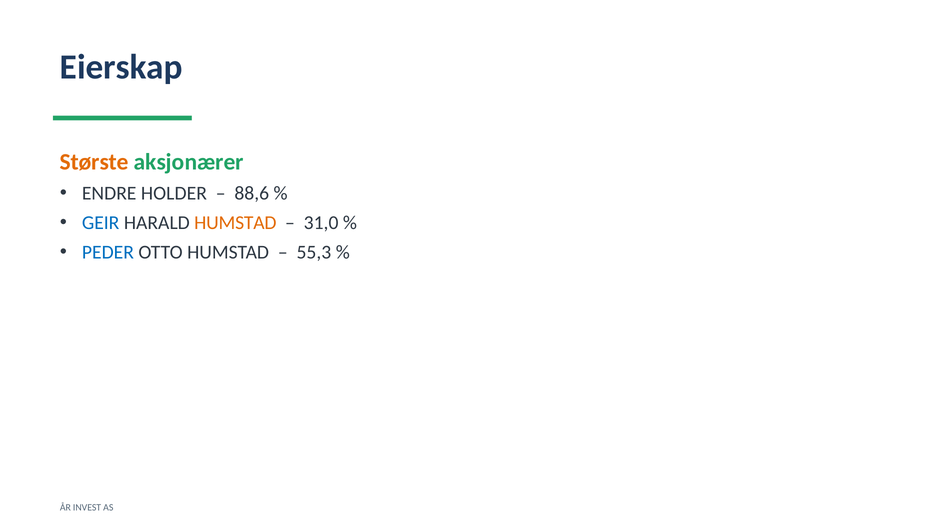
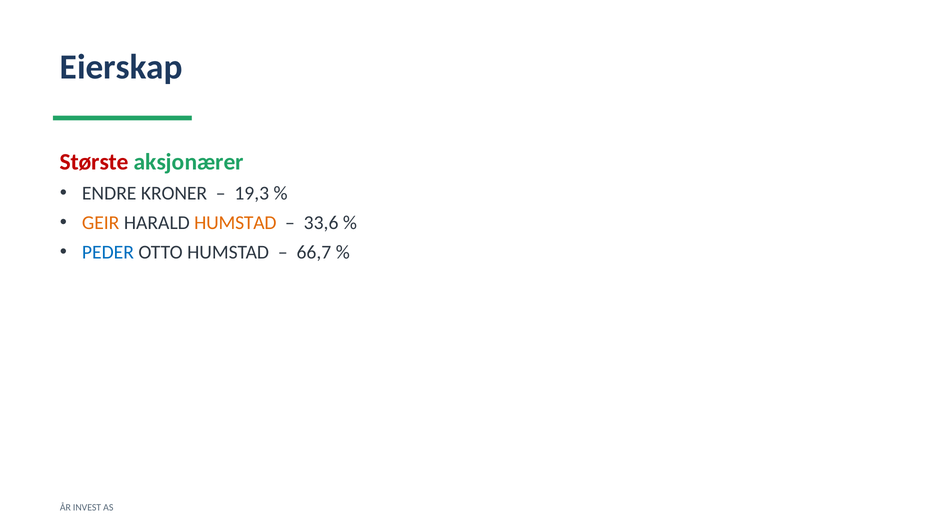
Største colour: orange -> red
HOLDER: HOLDER -> KRONER
88,6: 88,6 -> 19,3
GEIR colour: blue -> orange
31,0: 31,0 -> 33,6
55,3: 55,3 -> 66,7
